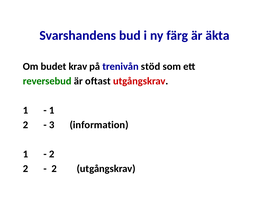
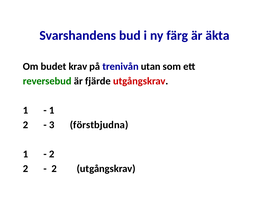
stöd: stöd -> utan
oftast: oftast -> fjärde
information: information -> förstbjudna
